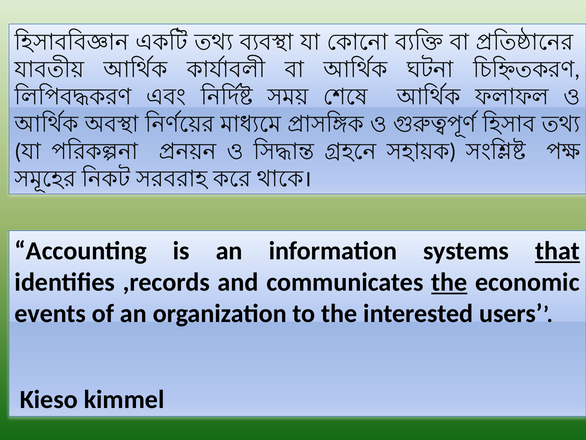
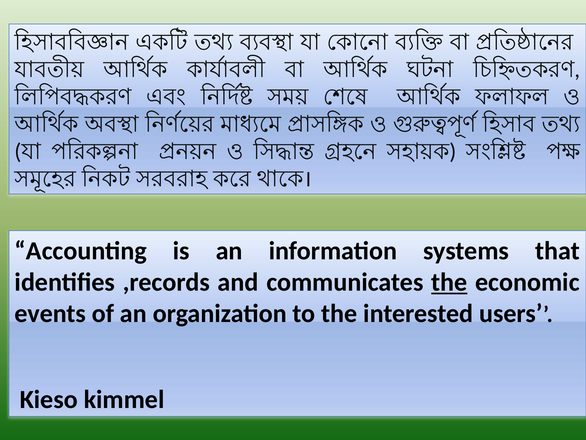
that underline: present -> none
